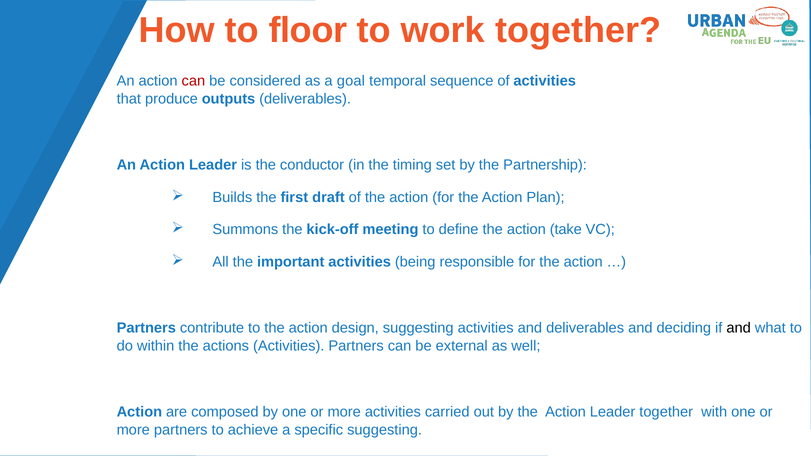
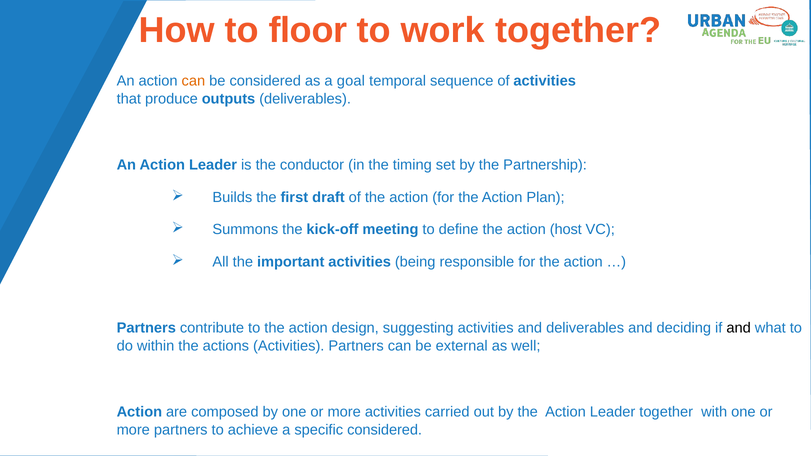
can at (193, 81) colour: red -> orange
take: take -> host
specific suggesting: suggesting -> considered
